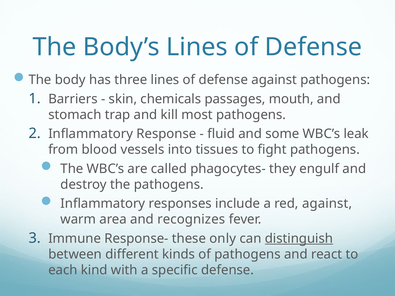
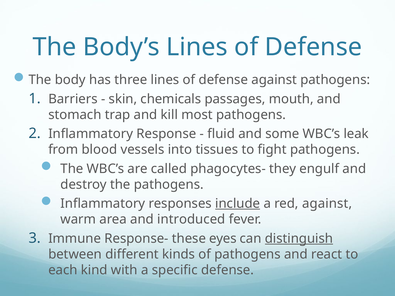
include underline: none -> present
recognizes: recognizes -> introduced
only: only -> eyes
